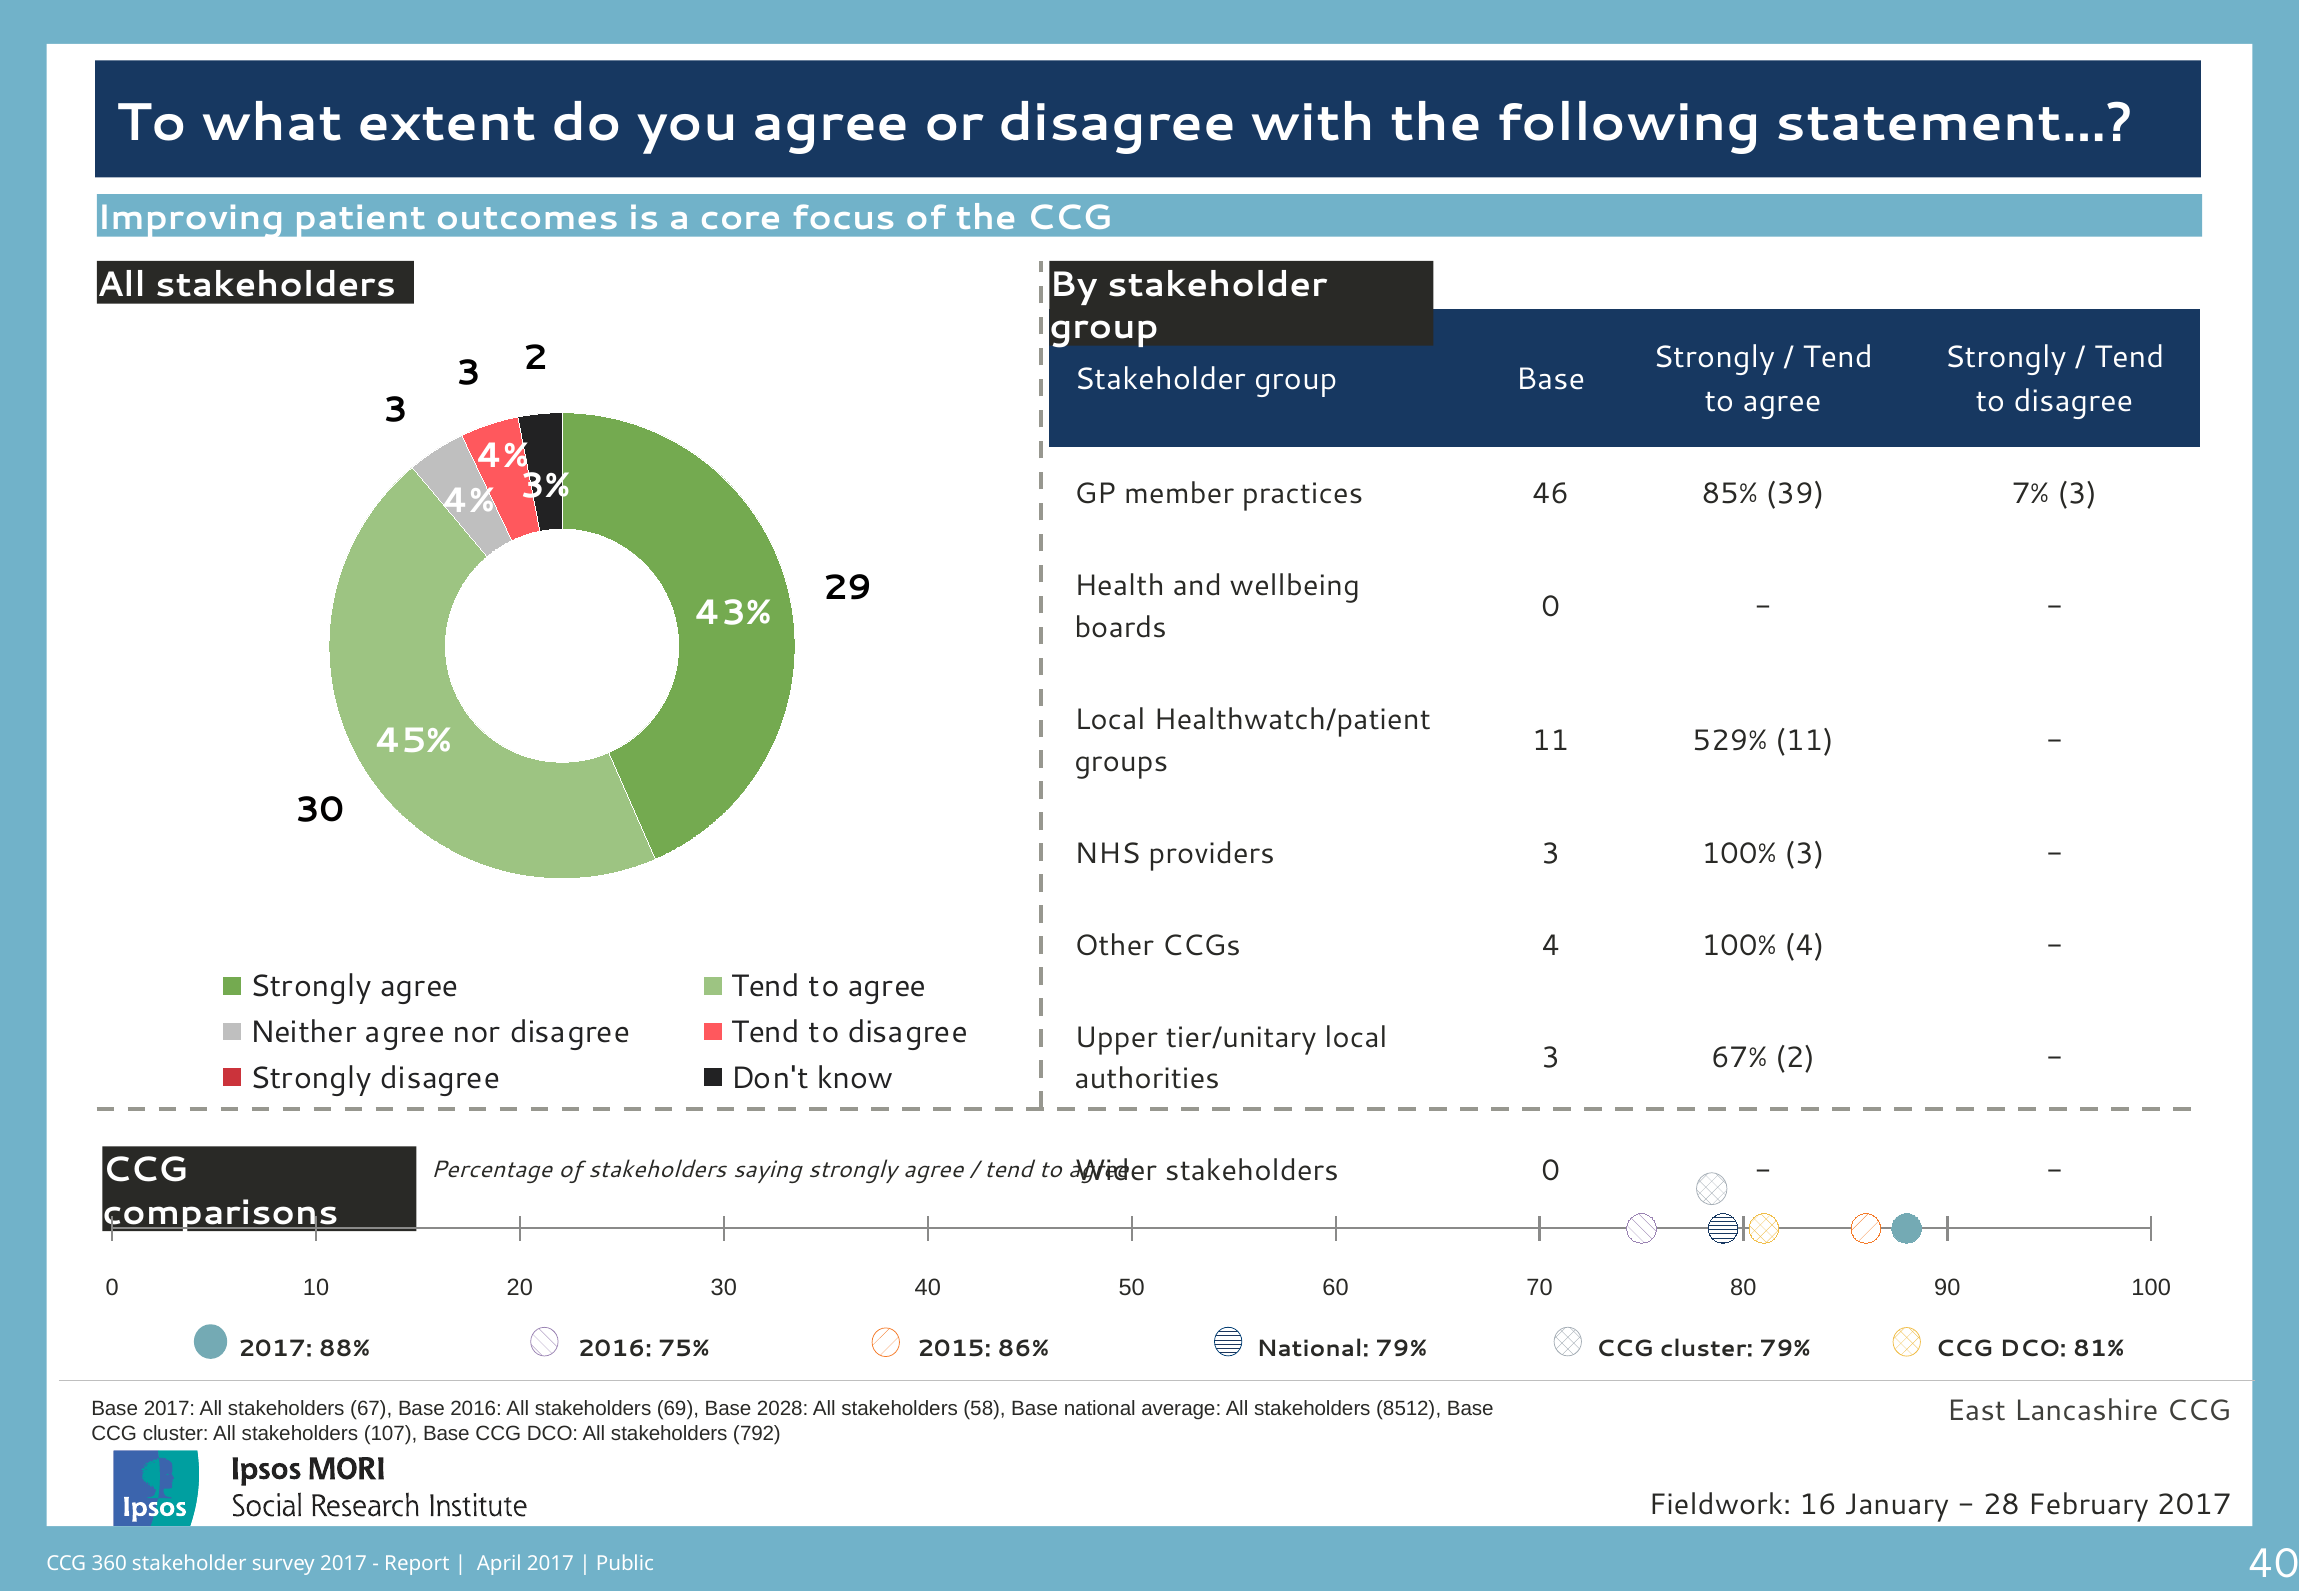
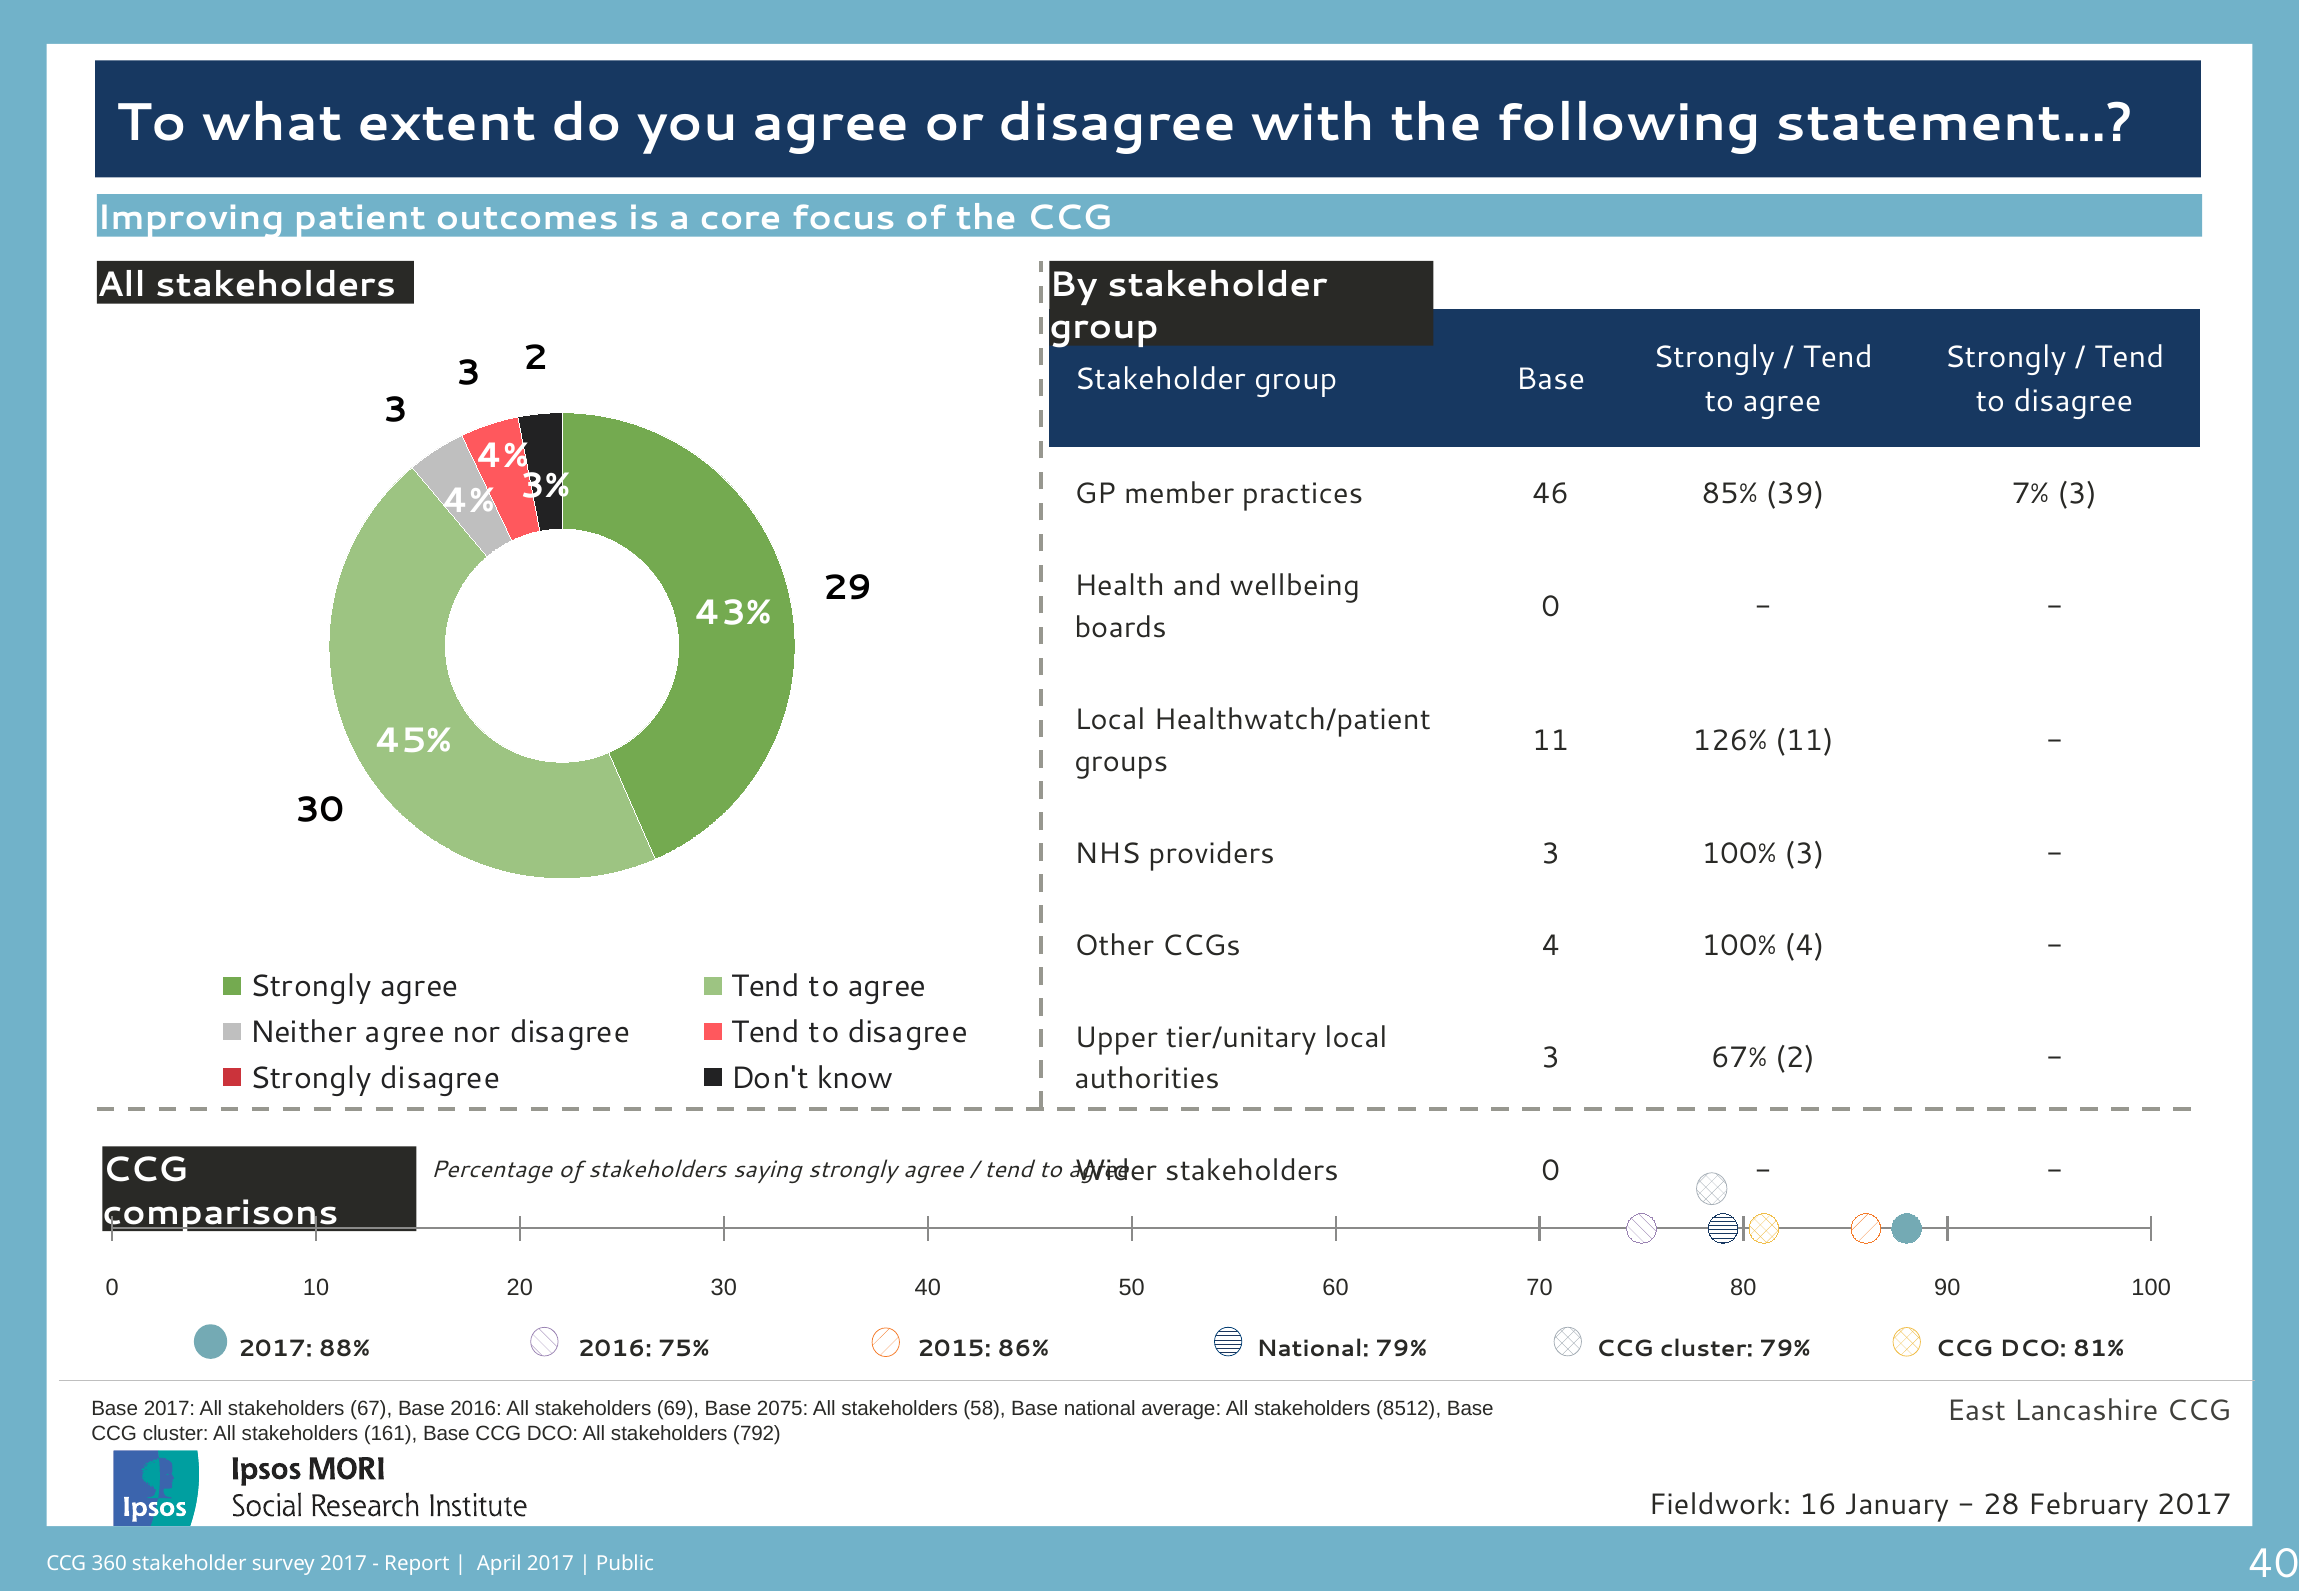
529%: 529% -> 126%
2028: 2028 -> 2075
107: 107 -> 161
